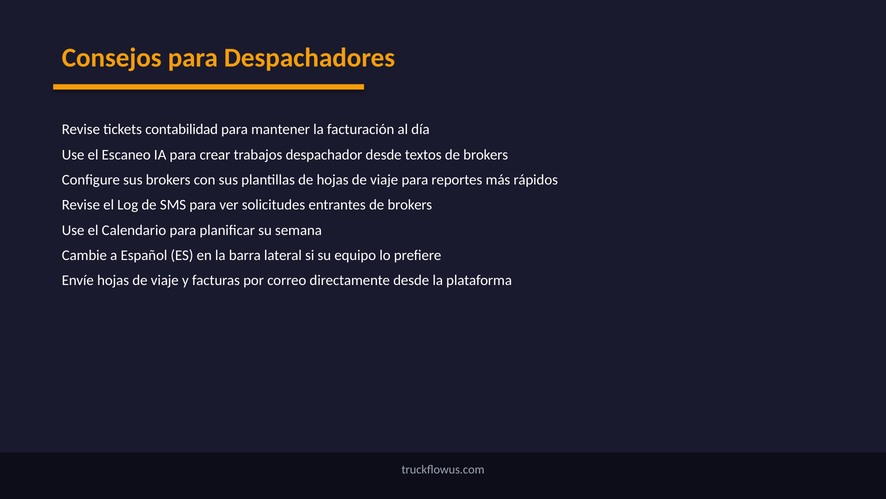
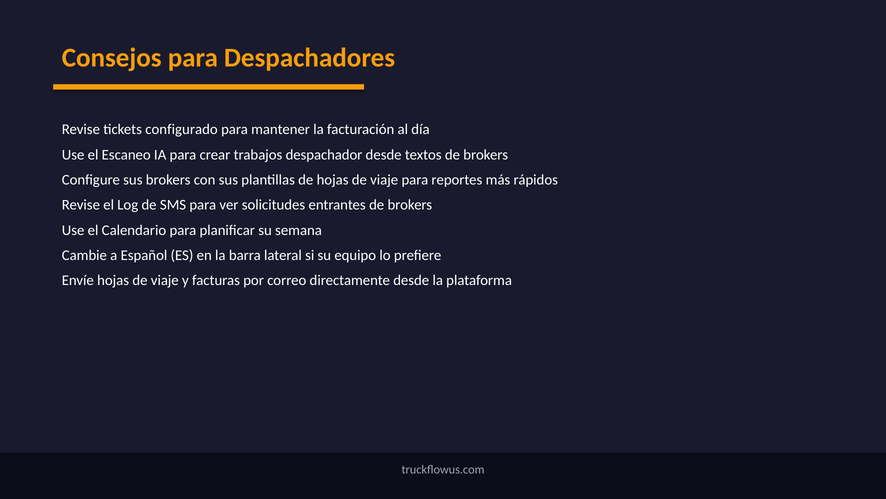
contabilidad: contabilidad -> configurado
